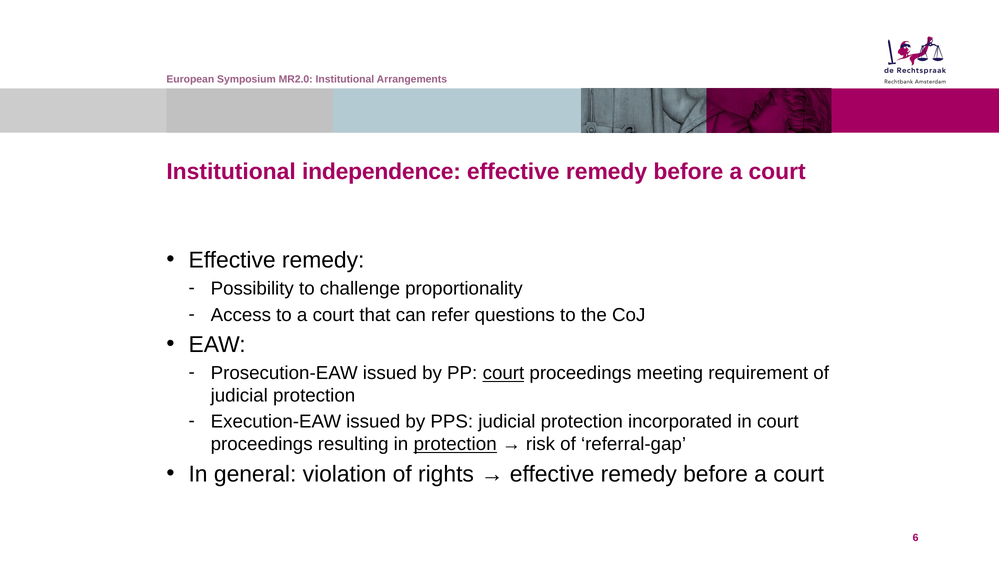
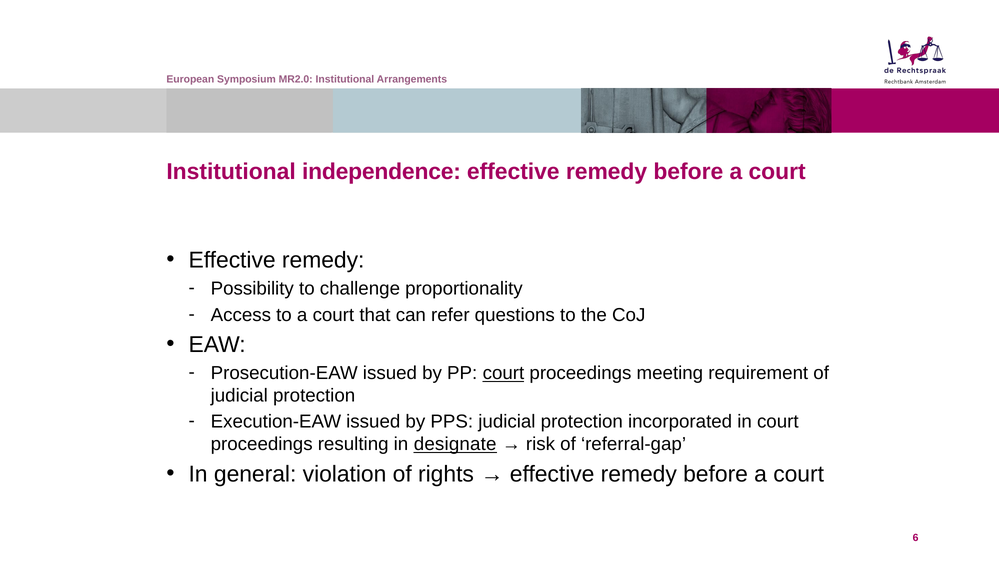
in protection: protection -> designate
